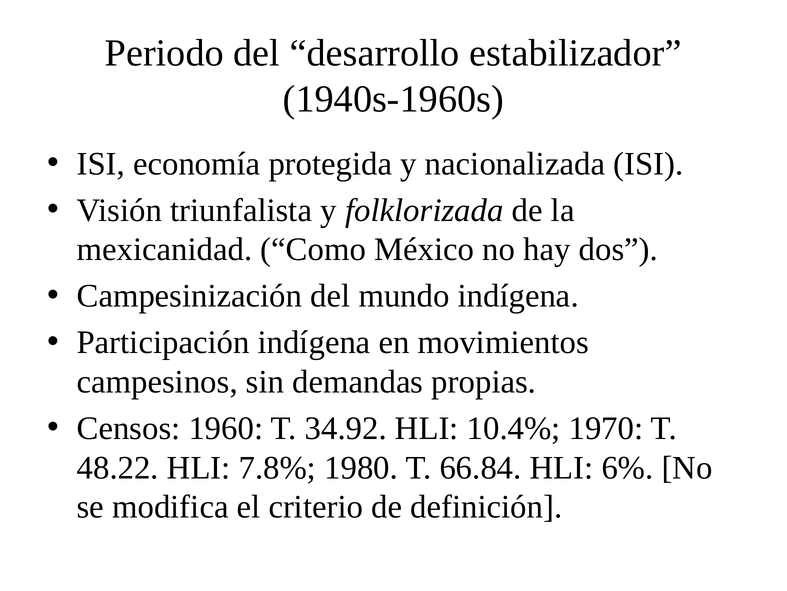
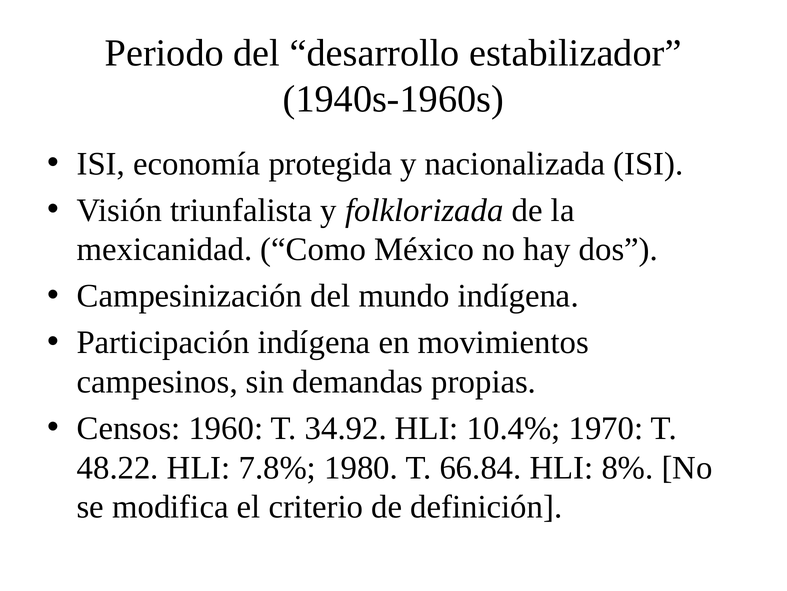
6%: 6% -> 8%
